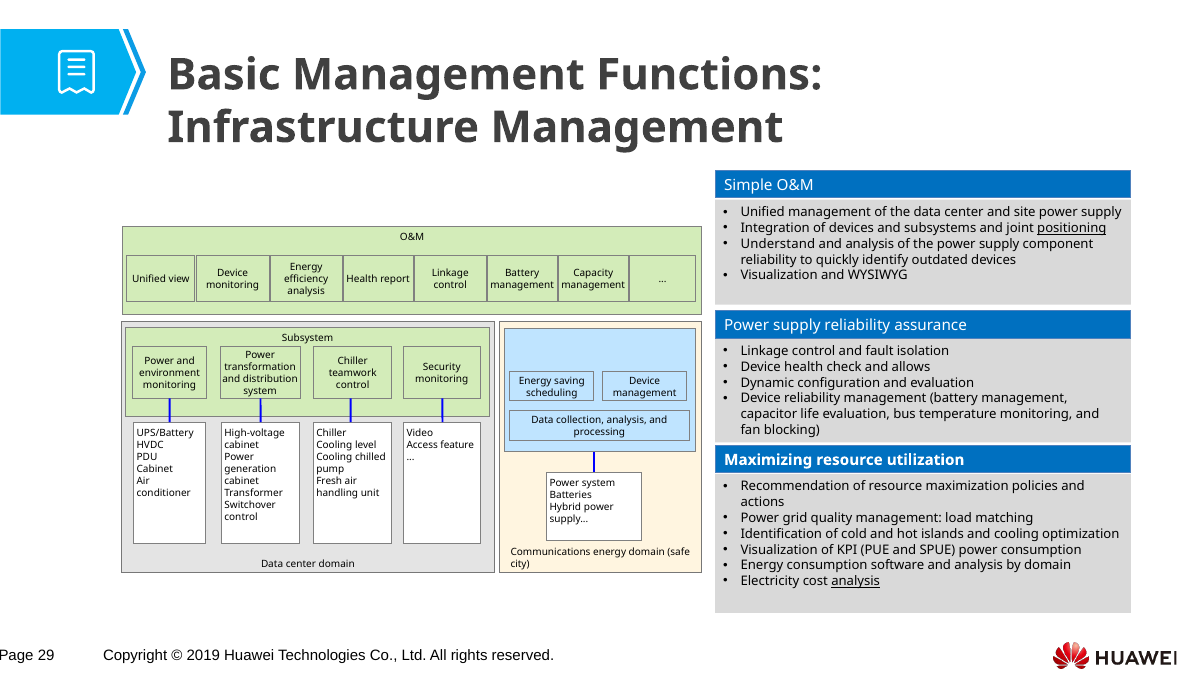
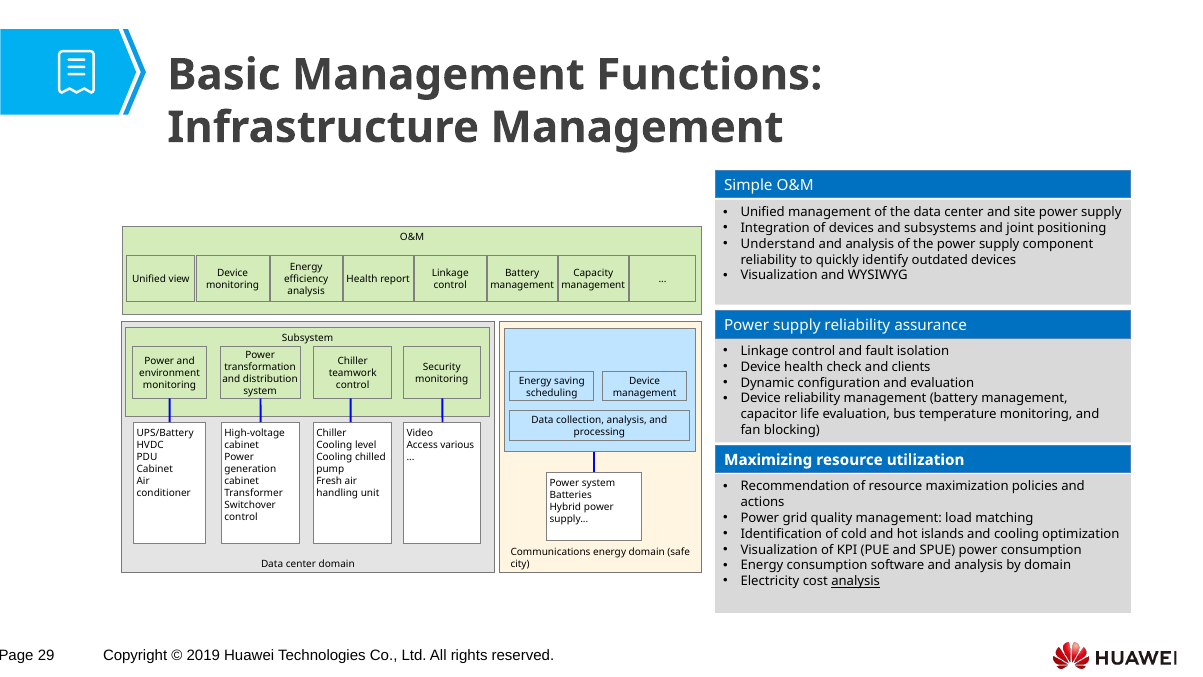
positioning underline: present -> none
allows: allows -> clients
feature: feature -> various
